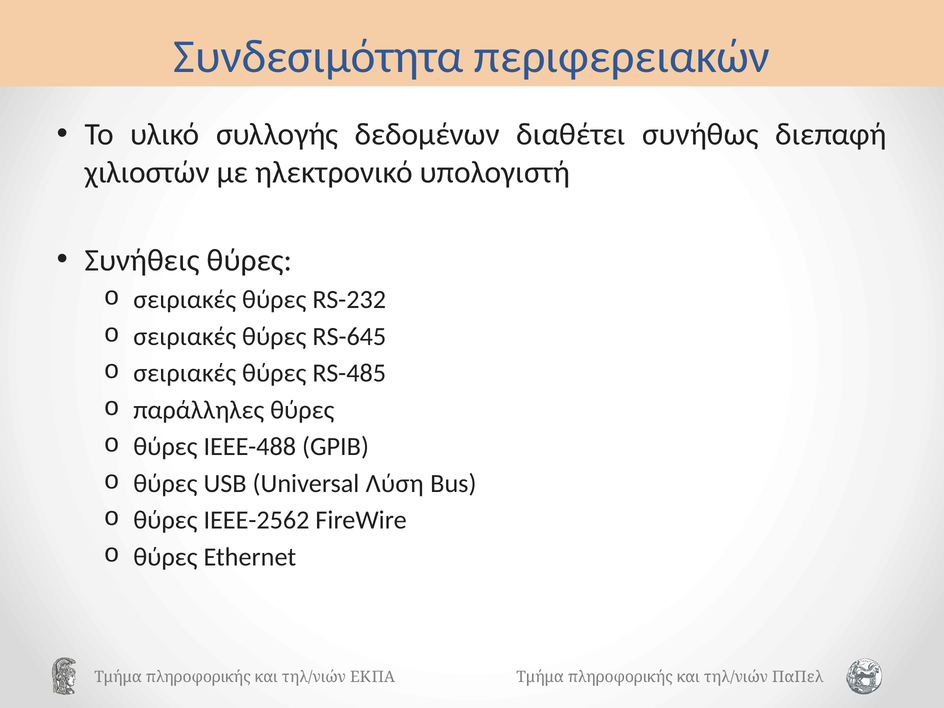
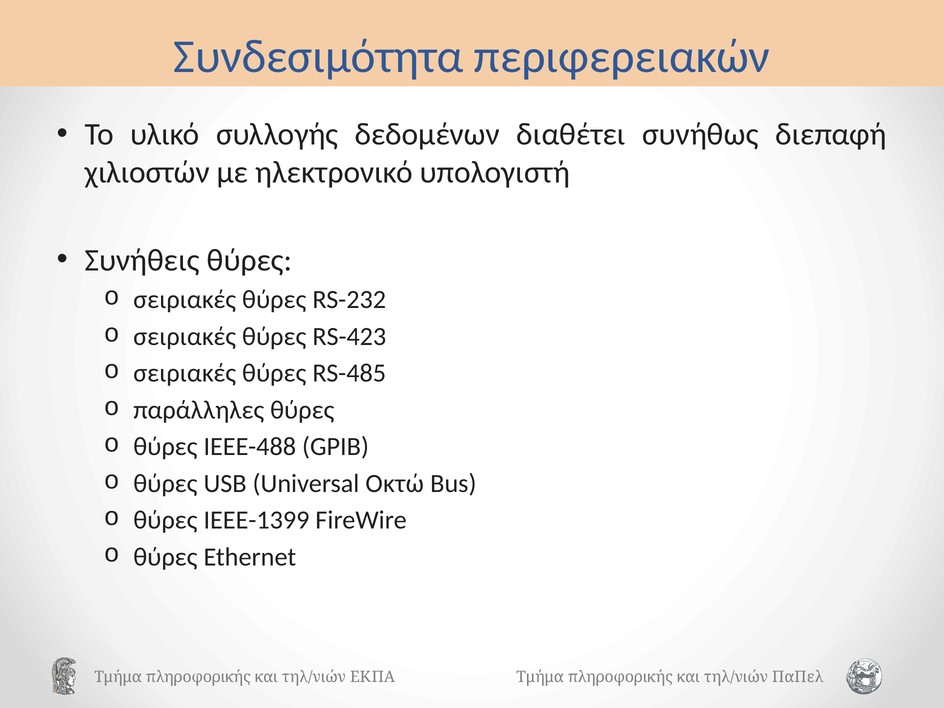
RS-645: RS-645 -> RS-423
Λύση: Λύση -> Οκτώ
IEEE-2562: IEEE-2562 -> IEEE-1399
